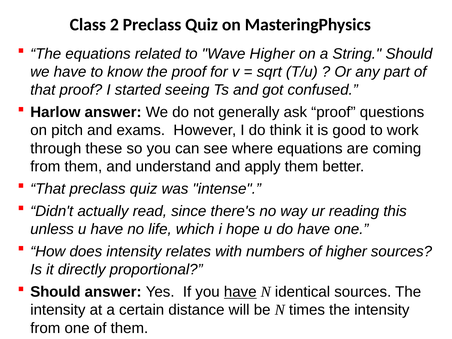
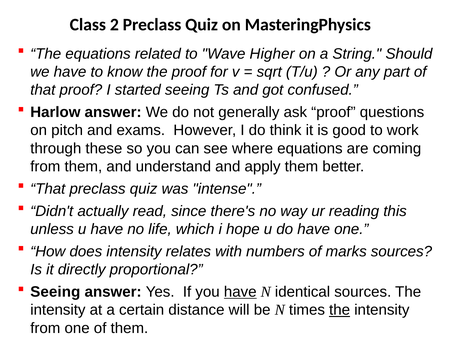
of higher: higher -> marks
Should at (55, 292): Should -> Seeing
the at (340, 310) underline: none -> present
